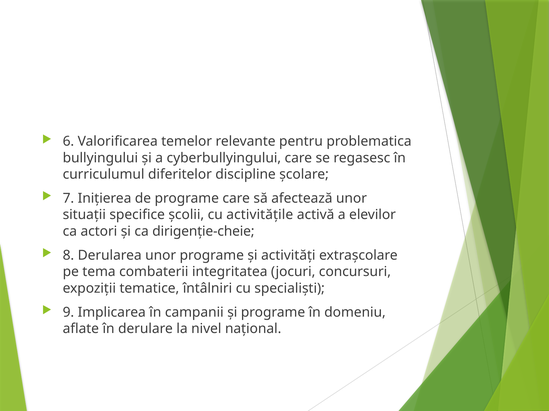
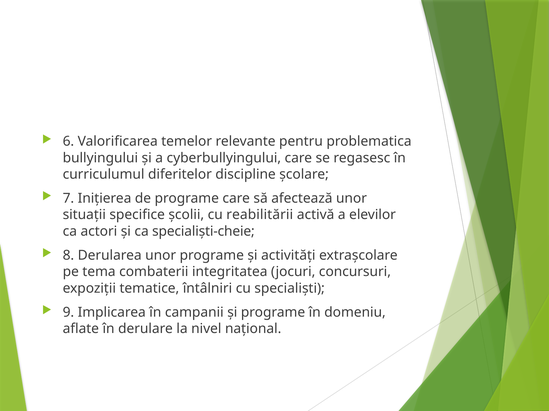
activitățile: activitățile -> reabilitării
dirigenție-cheie: dirigenție-cheie -> specialiști-cheie
